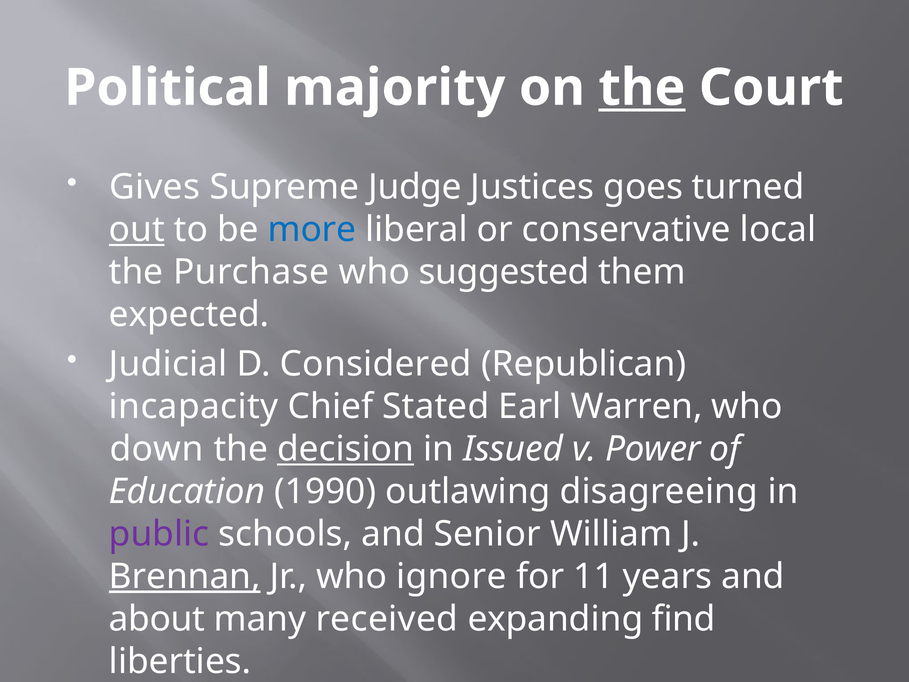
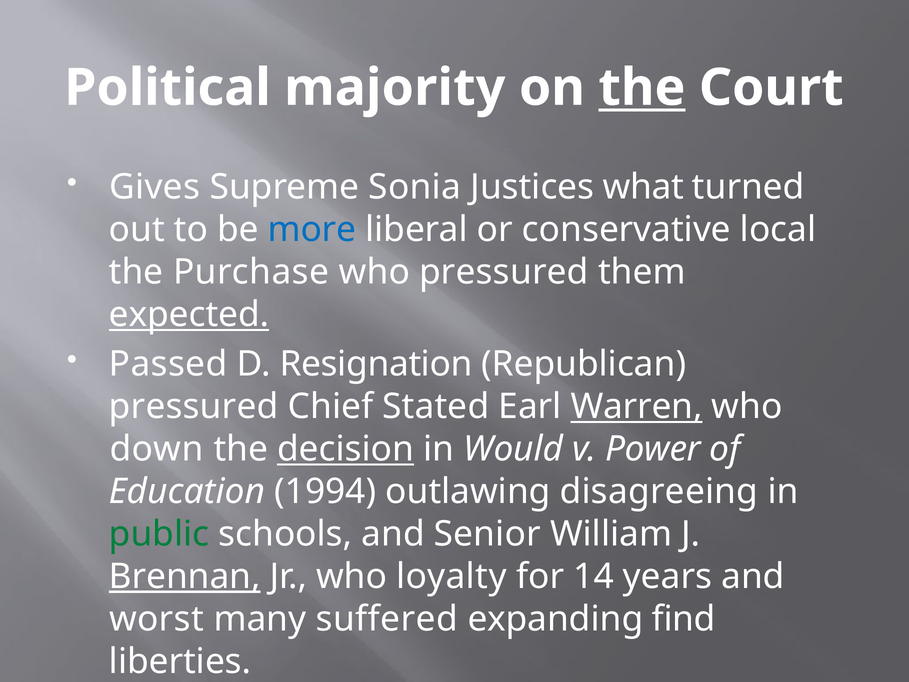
Judge: Judge -> Sonia
goes: goes -> what
out underline: present -> none
who suggested: suggested -> pressured
expected underline: none -> present
Judicial: Judicial -> Passed
Considered: Considered -> Resignation
incapacity at (194, 407): incapacity -> pressured
Warren underline: none -> present
Issued: Issued -> Would
1990: 1990 -> 1994
public colour: purple -> green
ignore: ignore -> loyalty
11: 11 -> 14
about: about -> worst
received: received -> suffered
